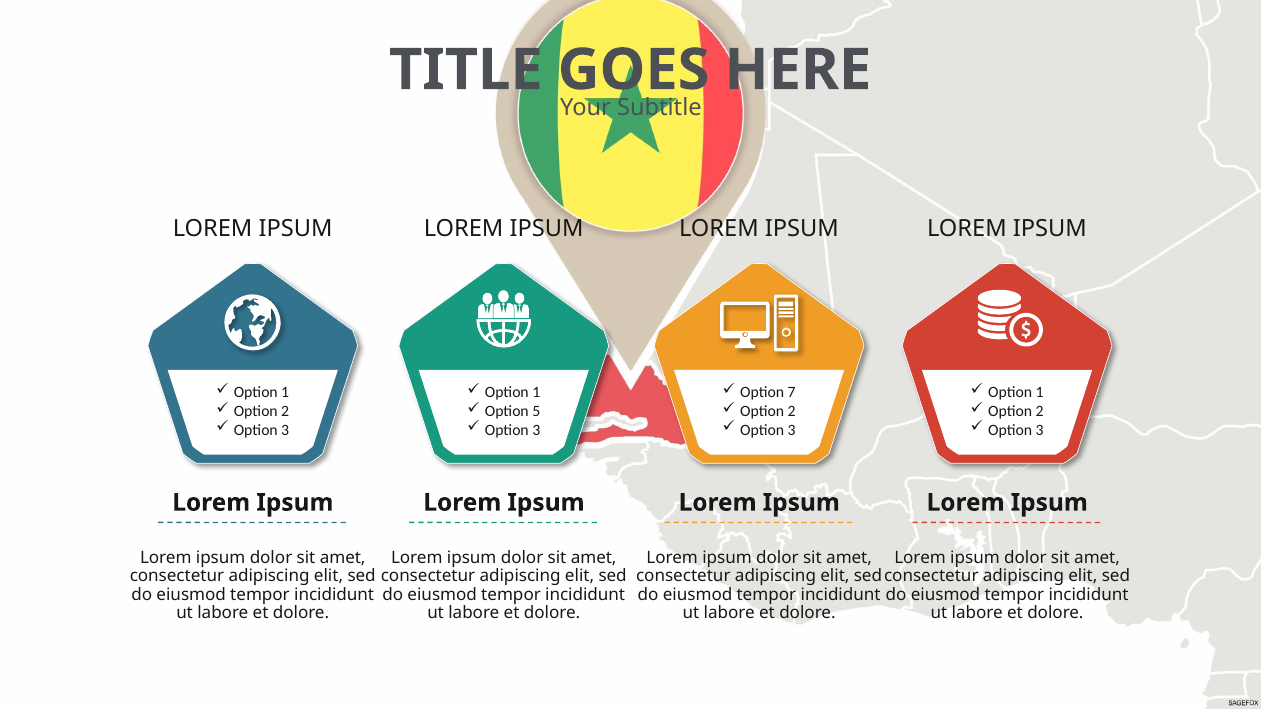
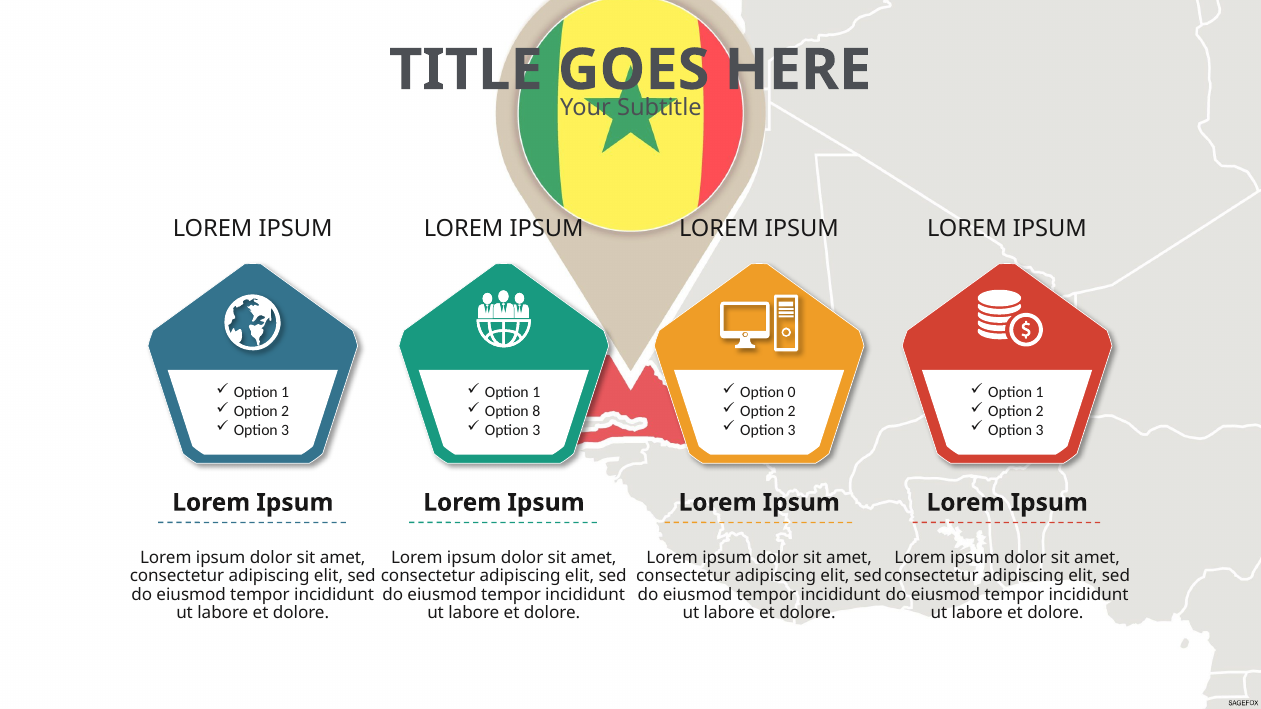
7: 7 -> 0
5: 5 -> 8
